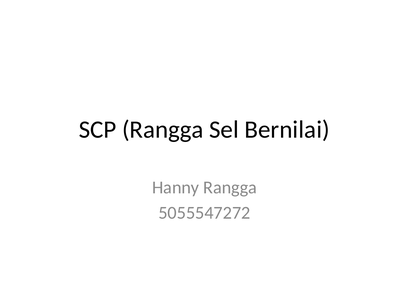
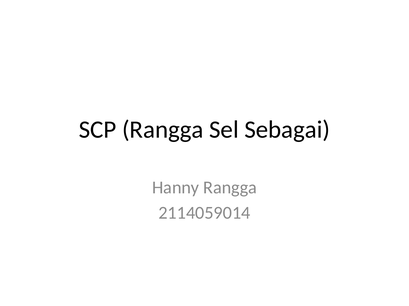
Bernilai: Bernilai -> Sebagai
5055547272: 5055547272 -> 2114059014
